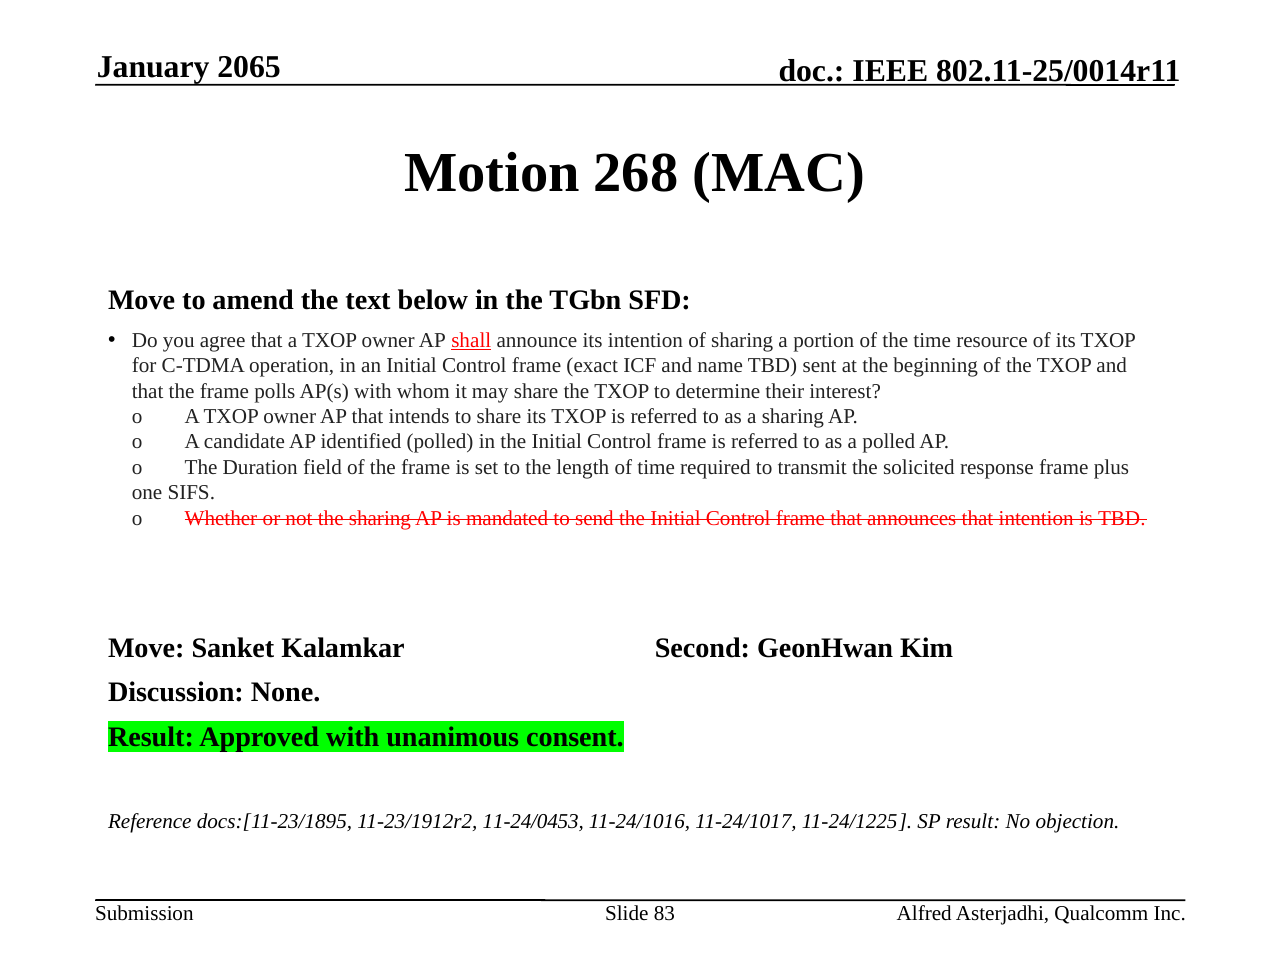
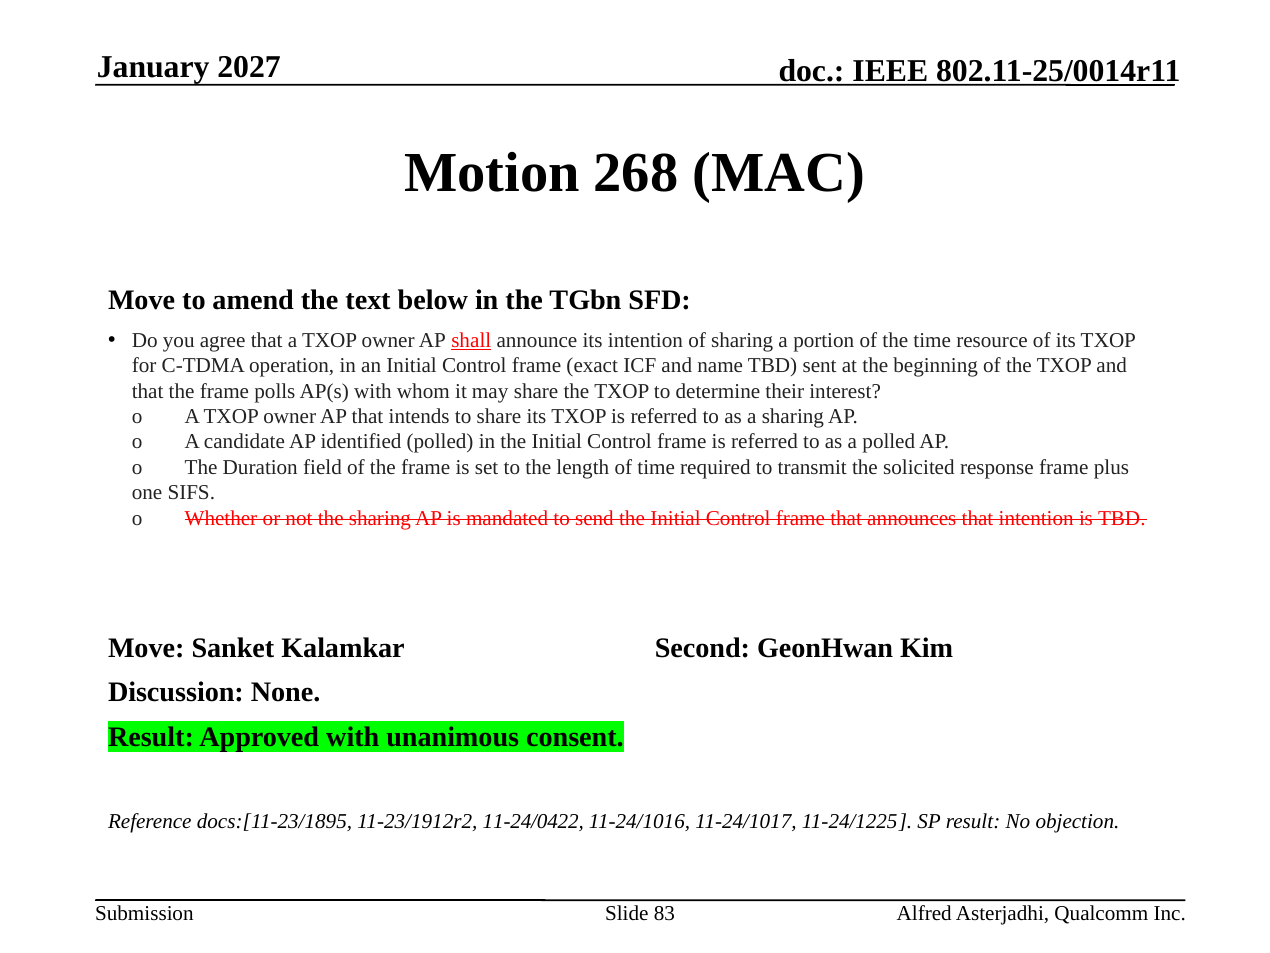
2065: 2065 -> 2027
11-24/0453: 11-24/0453 -> 11-24/0422
